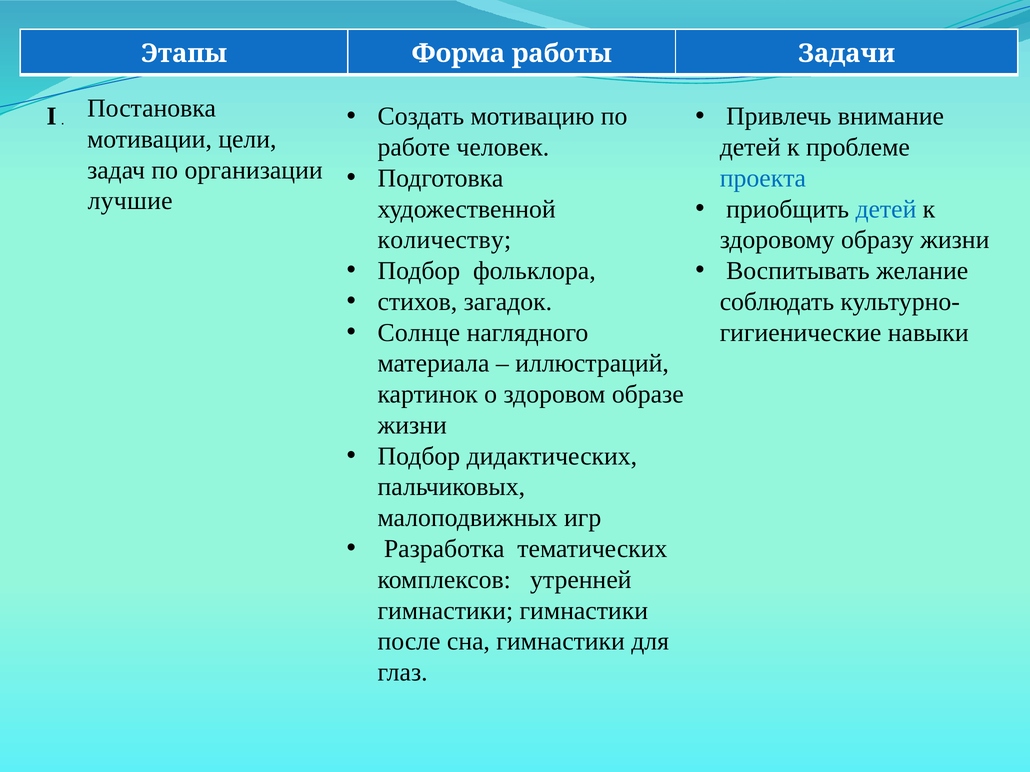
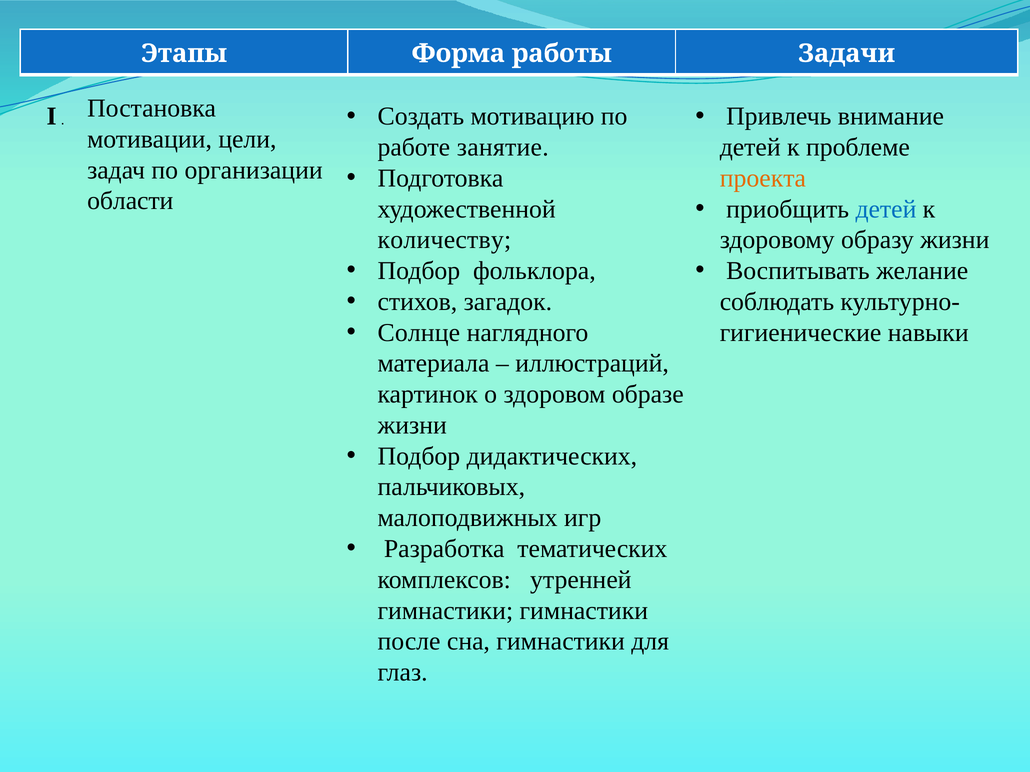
человек: человек -> занятие
проекта colour: blue -> orange
лучшие: лучшие -> области
